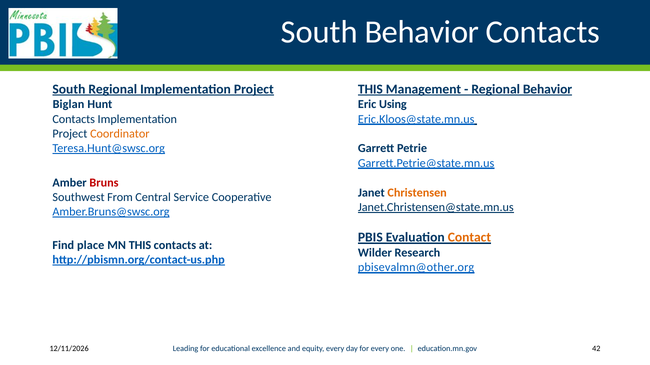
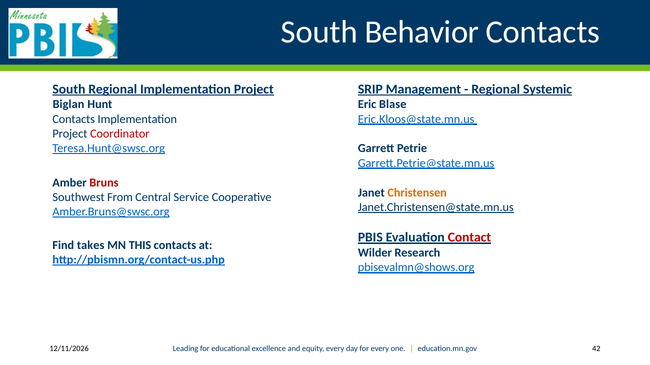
THIS at (370, 89): THIS -> SRIP
Regional Behavior: Behavior -> Systemic
Using: Using -> Blase
Coordinator colour: orange -> red
Contact colour: orange -> red
place: place -> takes
pbisevalmn@other.org: pbisevalmn@other.org -> pbisevalmn@shows.org
